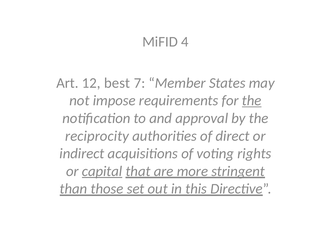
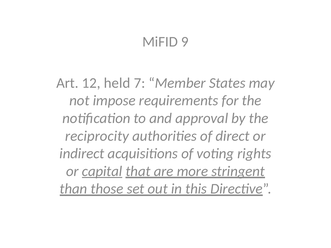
4: 4 -> 9
best: best -> held
the at (252, 101) underline: present -> none
